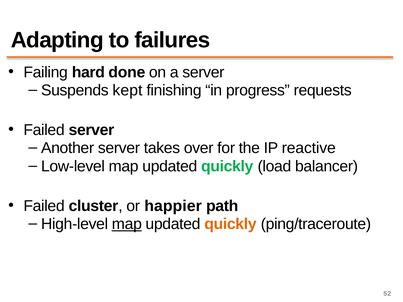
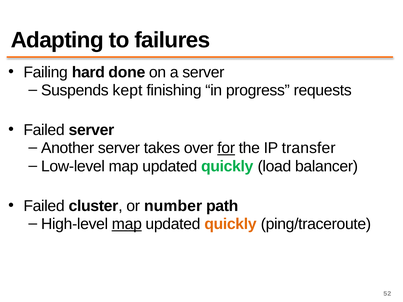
for underline: none -> present
reactive: reactive -> transfer
happier: happier -> number
